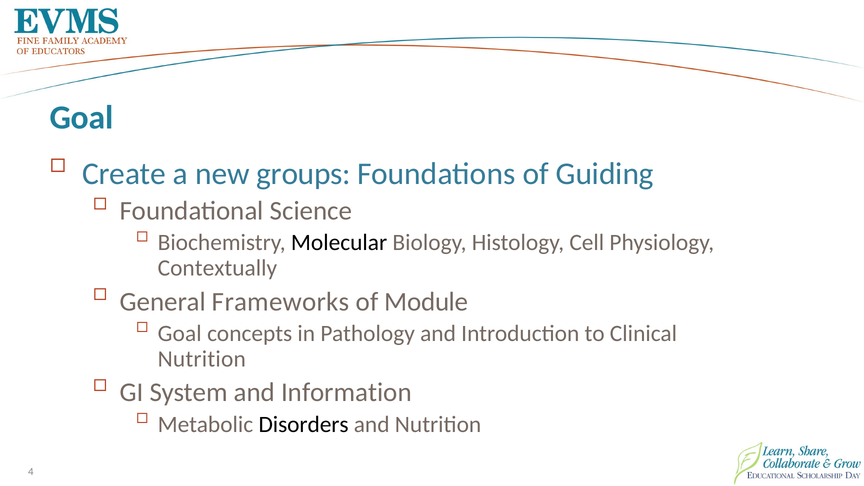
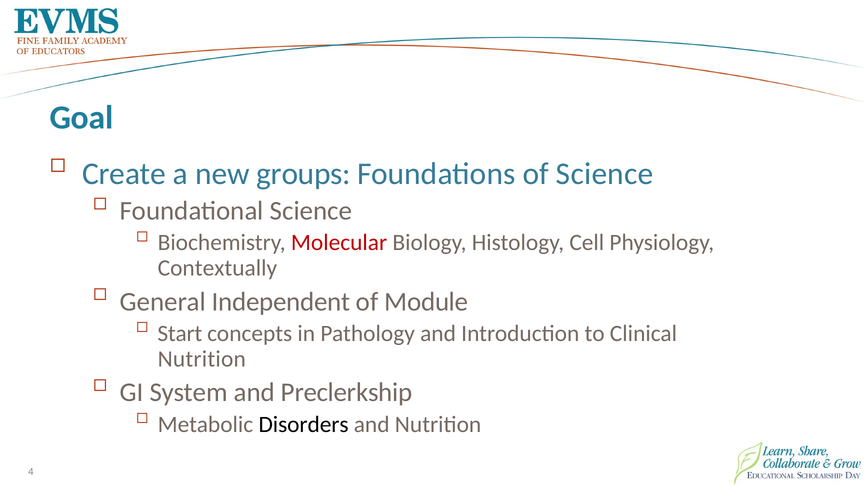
of Guiding: Guiding -> Science
Molecular colour: black -> red
Frameworks: Frameworks -> Independent
Goal at (180, 334): Goal -> Start
Information: Information -> Preclerkship
